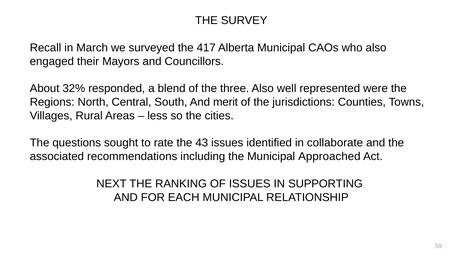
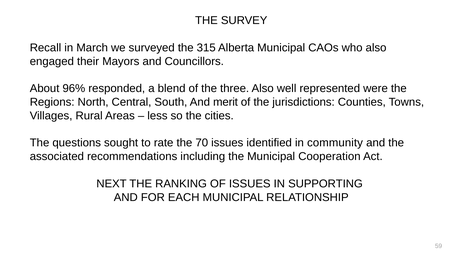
417: 417 -> 315
32%: 32% -> 96%
43: 43 -> 70
collaborate: collaborate -> community
Approached: Approached -> Cooperation
